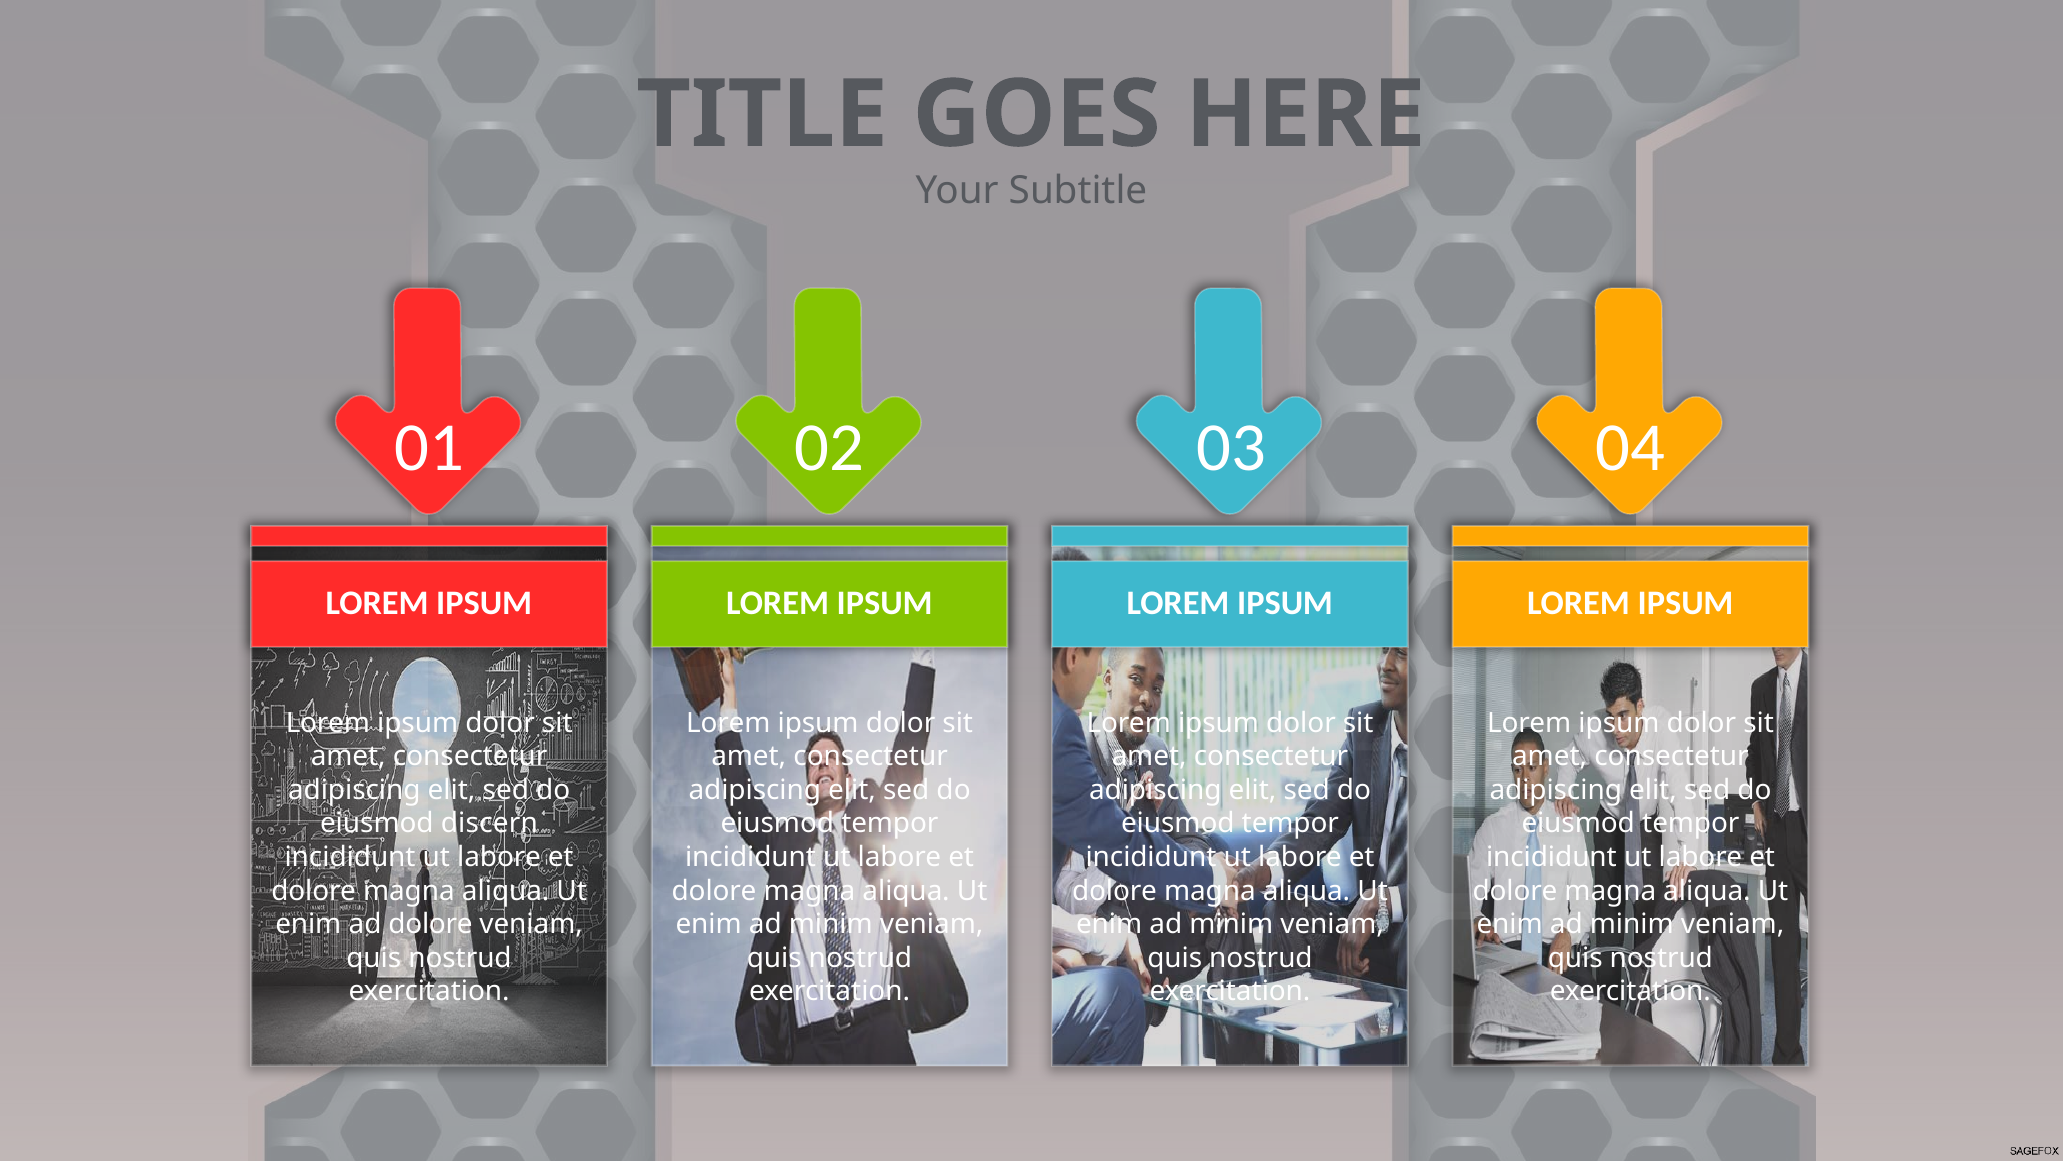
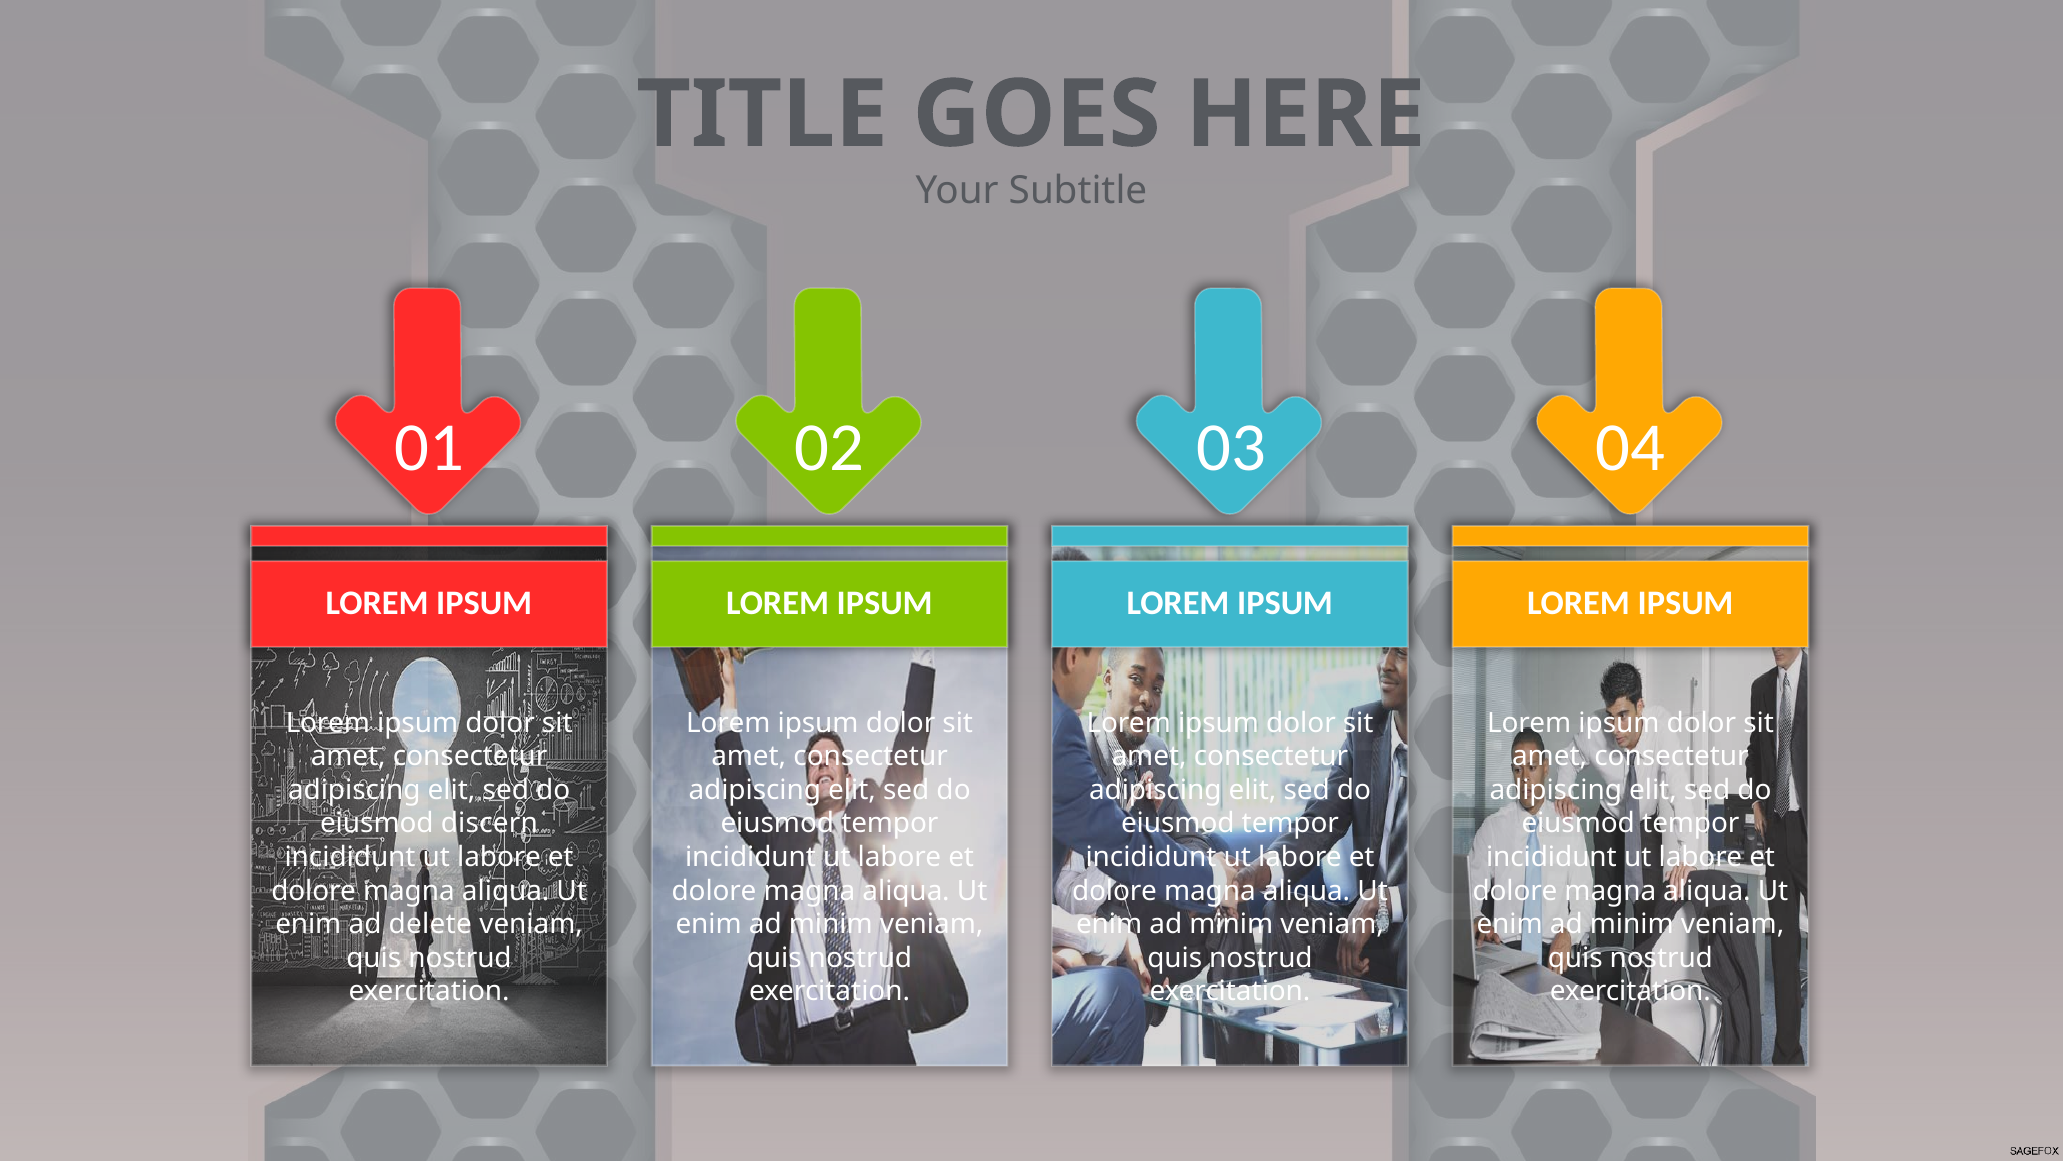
ad dolore: dolore -> delete
